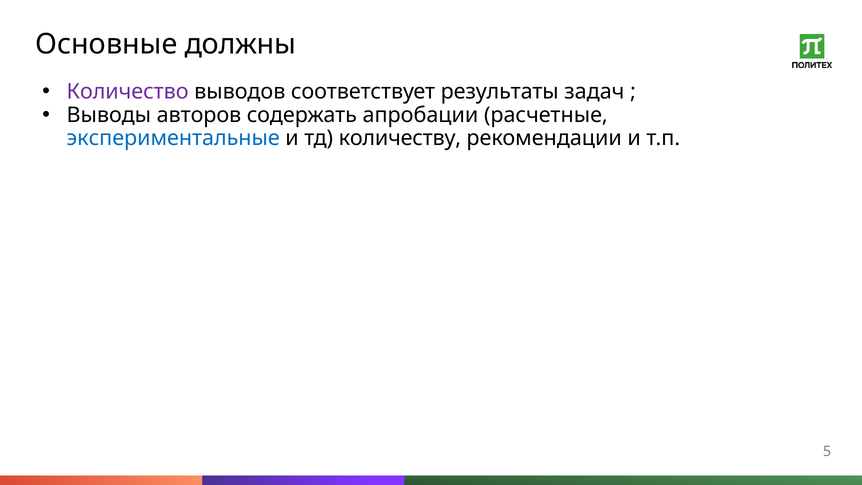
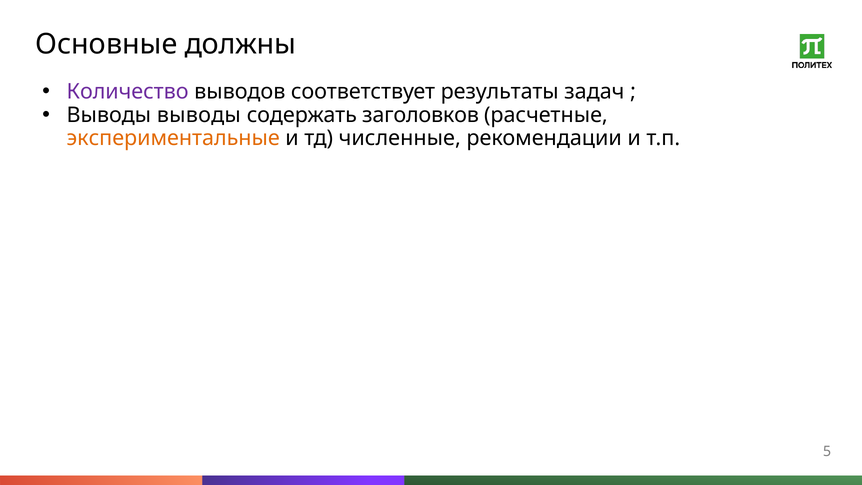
Выводы авторов: авторов -> выводы
апробации: апробации -> заголовков
экспериментальные colour: blue -> orange
количеству: количеству -> численные
